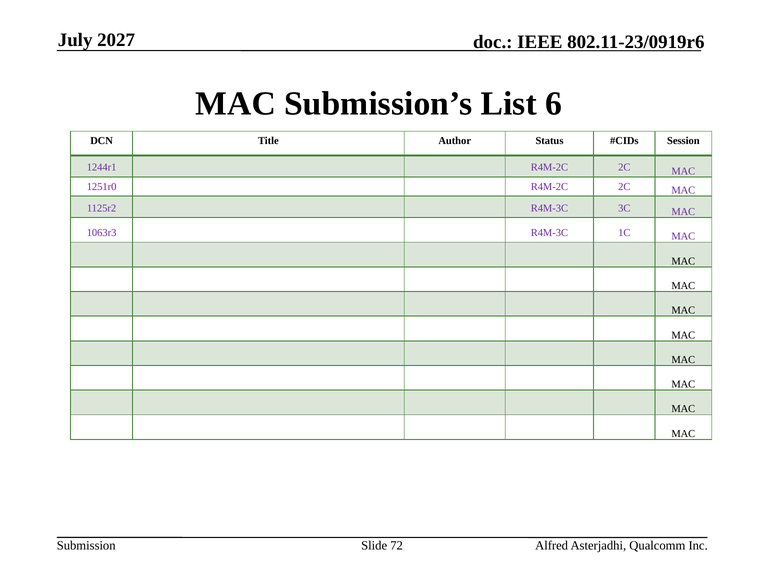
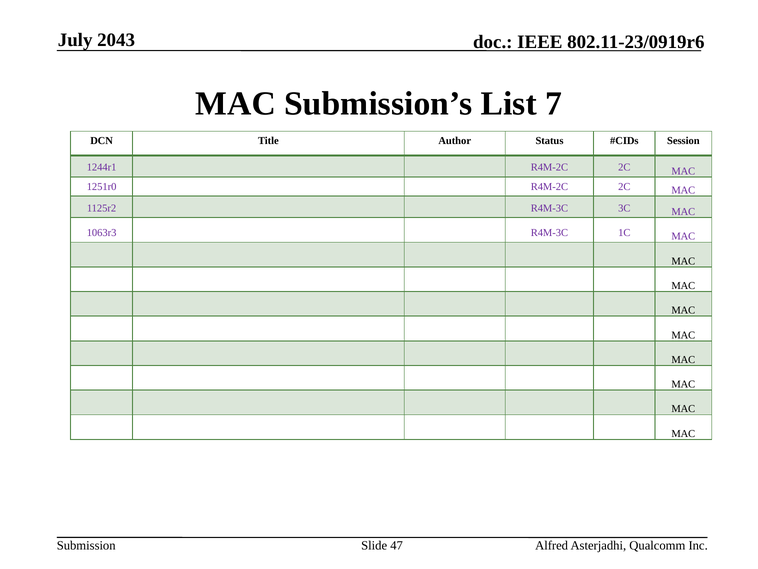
2027: 2027 -> 2043
6: 6 -> 7
72: 72 -> 47
